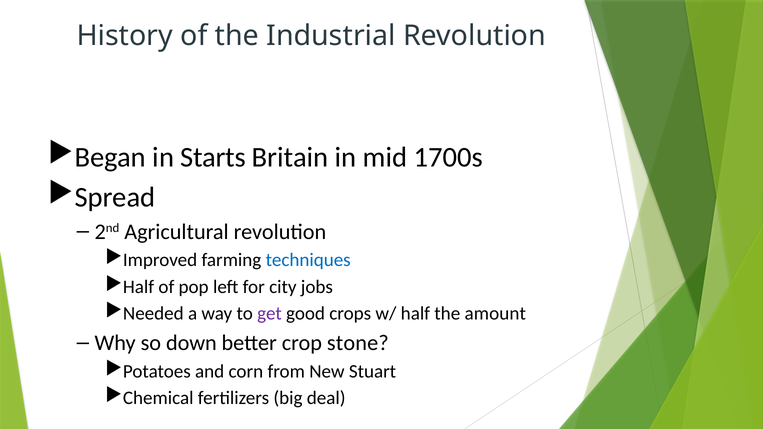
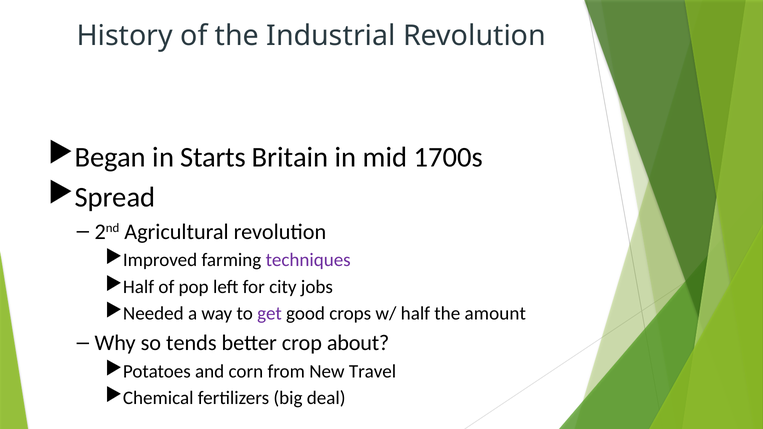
techniques colour: blue -> purple
down: down -> tends
stone: stone -> about
Stuart: Stuart -> Travel
